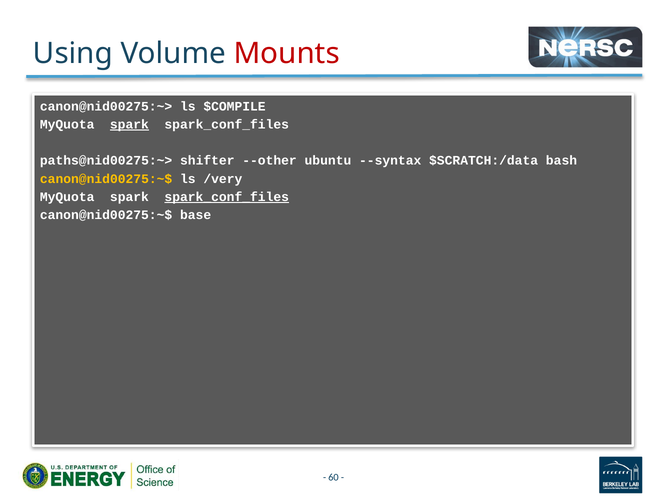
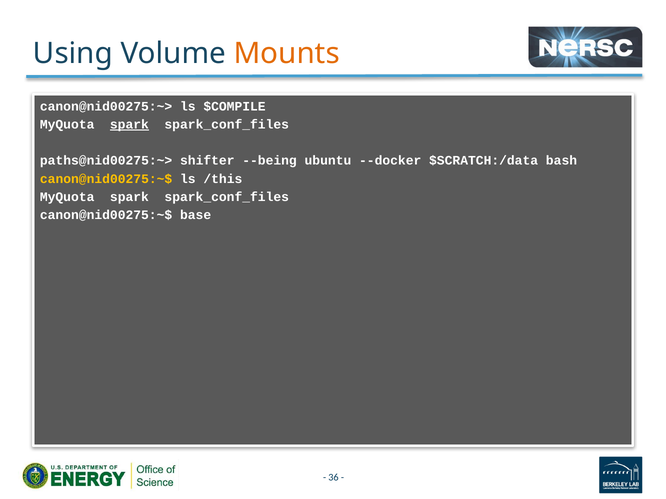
Mounts colour: red -> orange
--other: --other -> --being
--syntax: --syntax -> --docker
/very: /very -> /this
spark_conf_files at (227, 197) underline: present -> none
60: 60 -> 36
